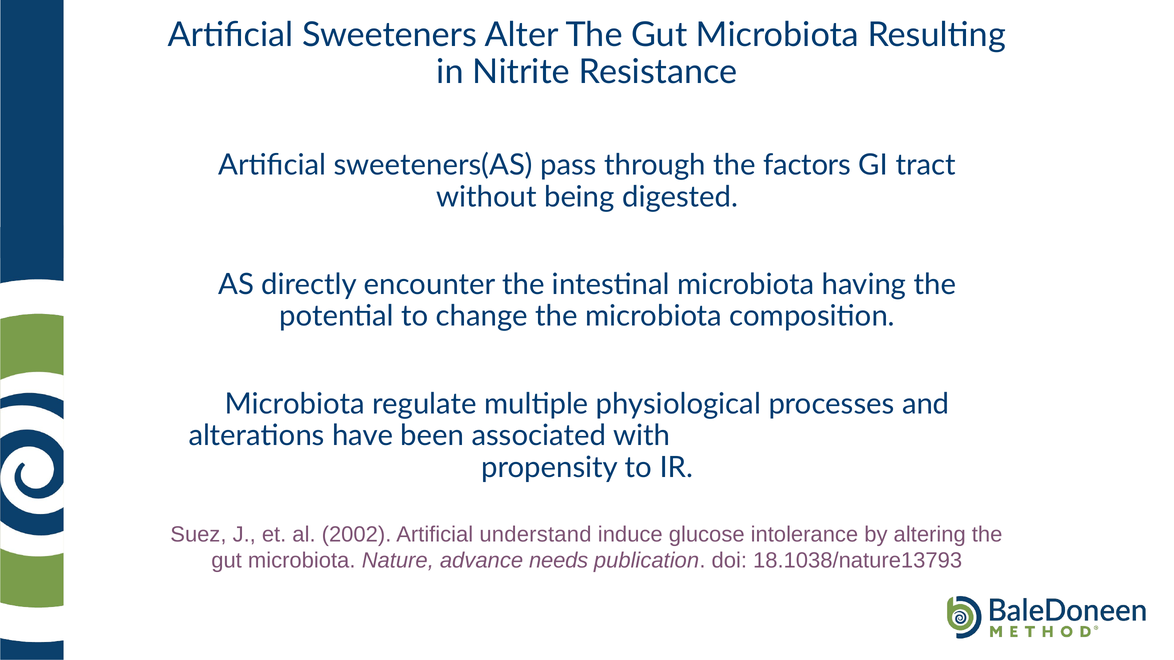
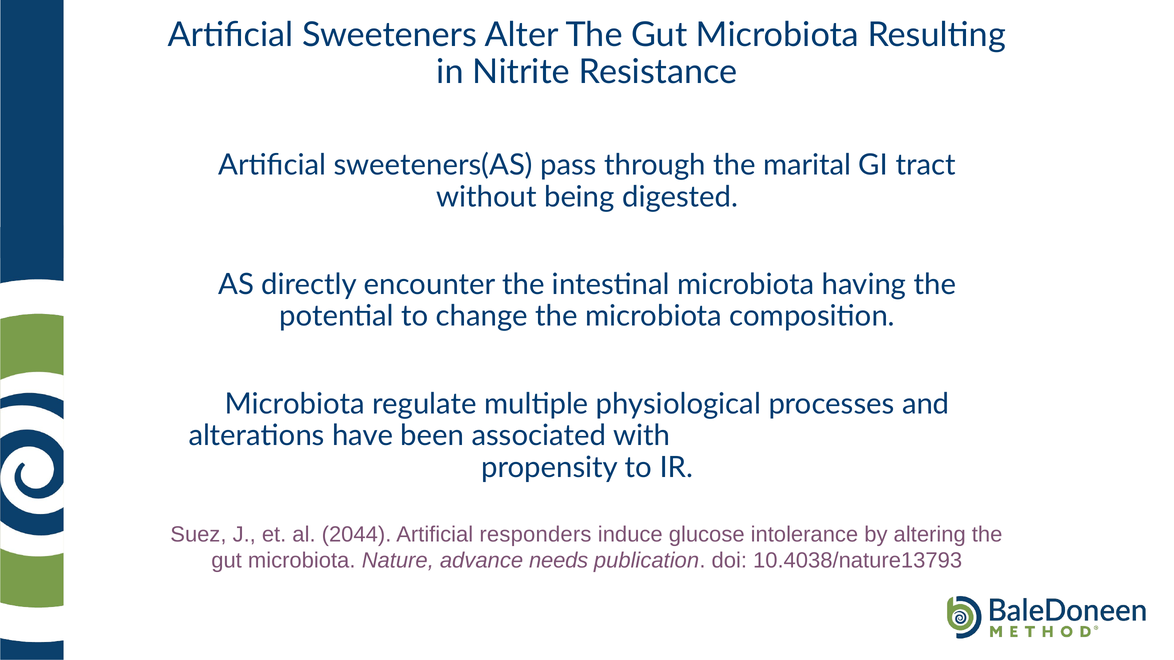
factors: factors -> marital
2002: 2002 -> 2044
understand: understand -> responders
18.1038/nature13793: 18.1038/nature13793 -> 10.4038/nature13793
